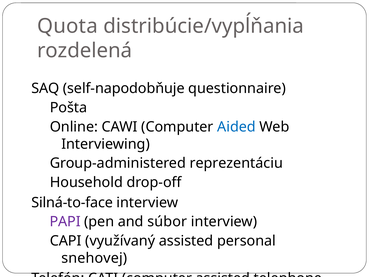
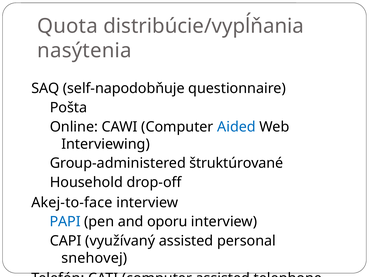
rozdelená: rozdelená -> nasýtenia
reprezentáciu: reprezentáciu -> štruktúrované
Silná-to-face: Silná-to-face -> Akej-to-face
PAPI colour: purple -> blue
súbor: súbor -> oporu
